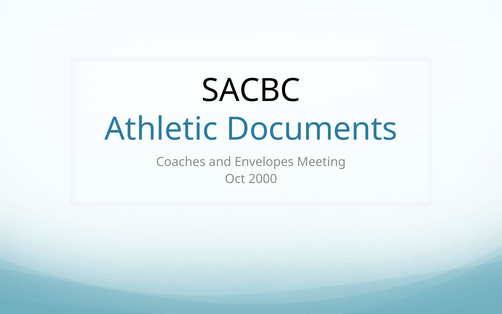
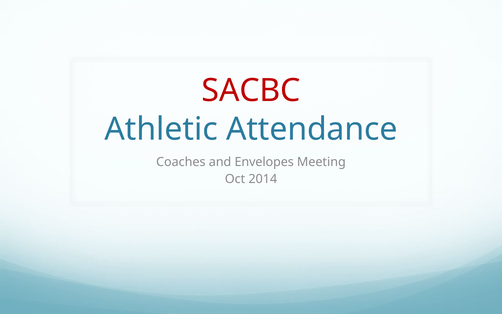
SACBC colour: black -> red
Documents: Documents -> Attendance
2000: 2000 -> 2014
